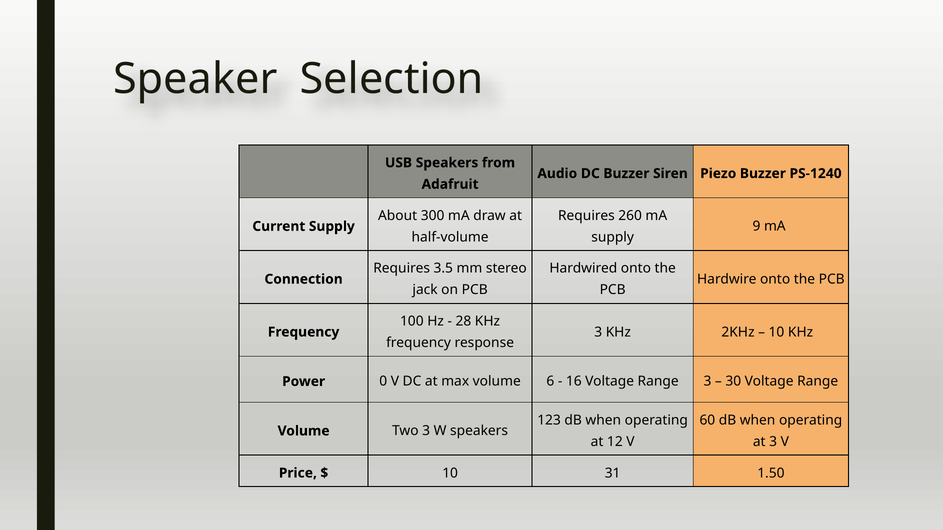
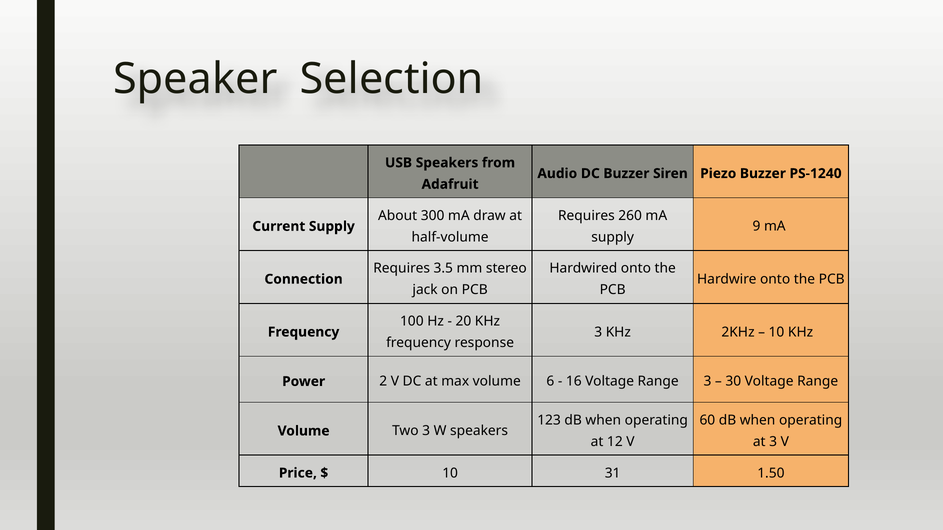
28: 28 -> 20
0: 0 -> 2
